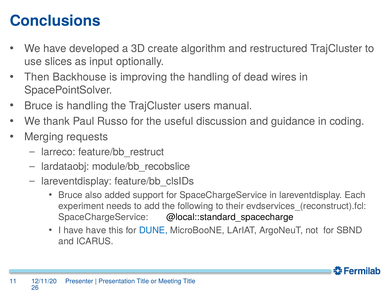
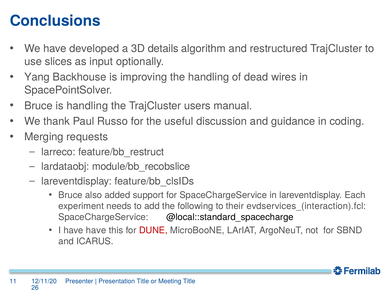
create: create -> details
Then: Then -> Yang
evdservices_(reconstruct).fcl: evdservices_(reconstruct).fcl -> evdservices_(interaction).fcl
DUNE colour: blue -> red
